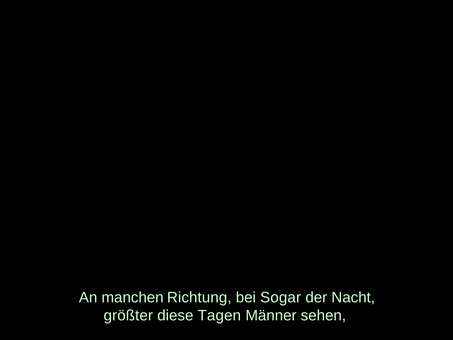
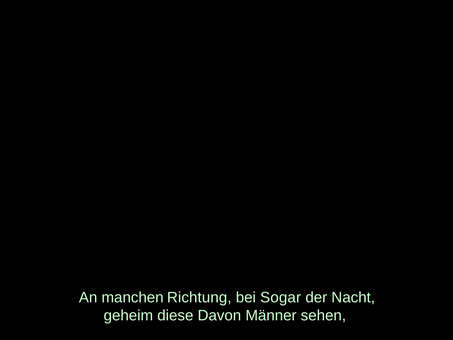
größter: größter -> geheim
Tagen: Tagen -> Davon
